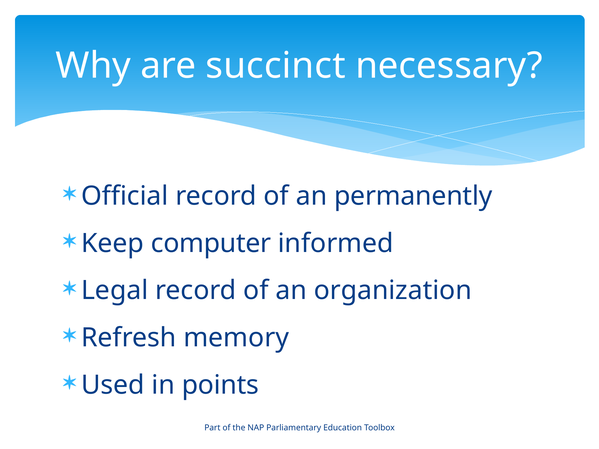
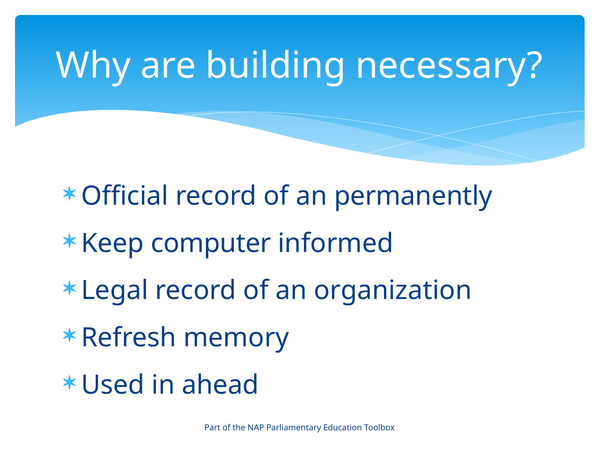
succinct: succinct -> building
points: points -> ahead
